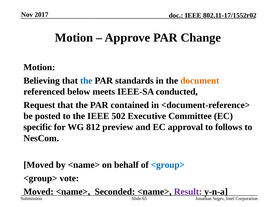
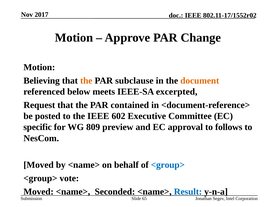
the at (86, 81) colour: blue -> orange
standards: standards -> subclause
conducted: conducted -> excerpted
502: 502 -> 602
812: 812 -> 809
Result colour: purple -> blue
